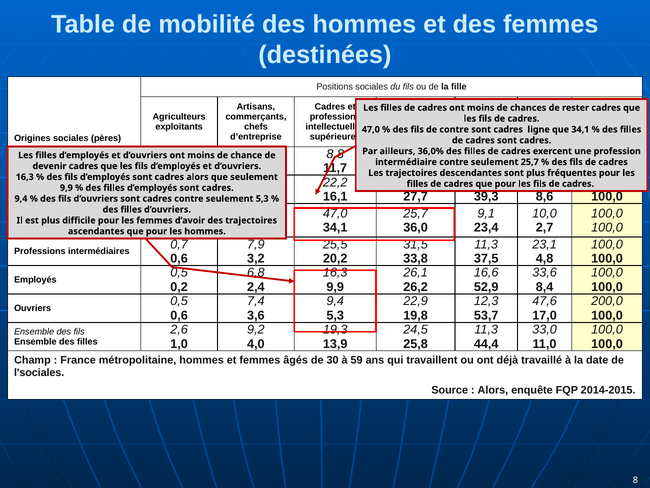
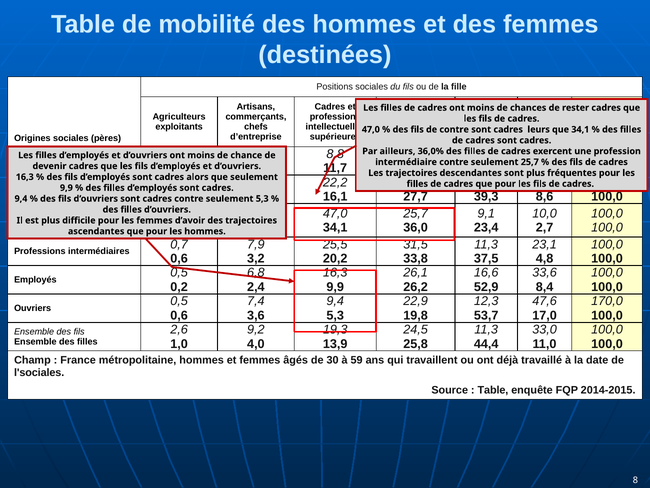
ligne: ligne -> leurs
200,0: 200,0 -> 170,0
Alors at (493, 390): Alors -> Table
